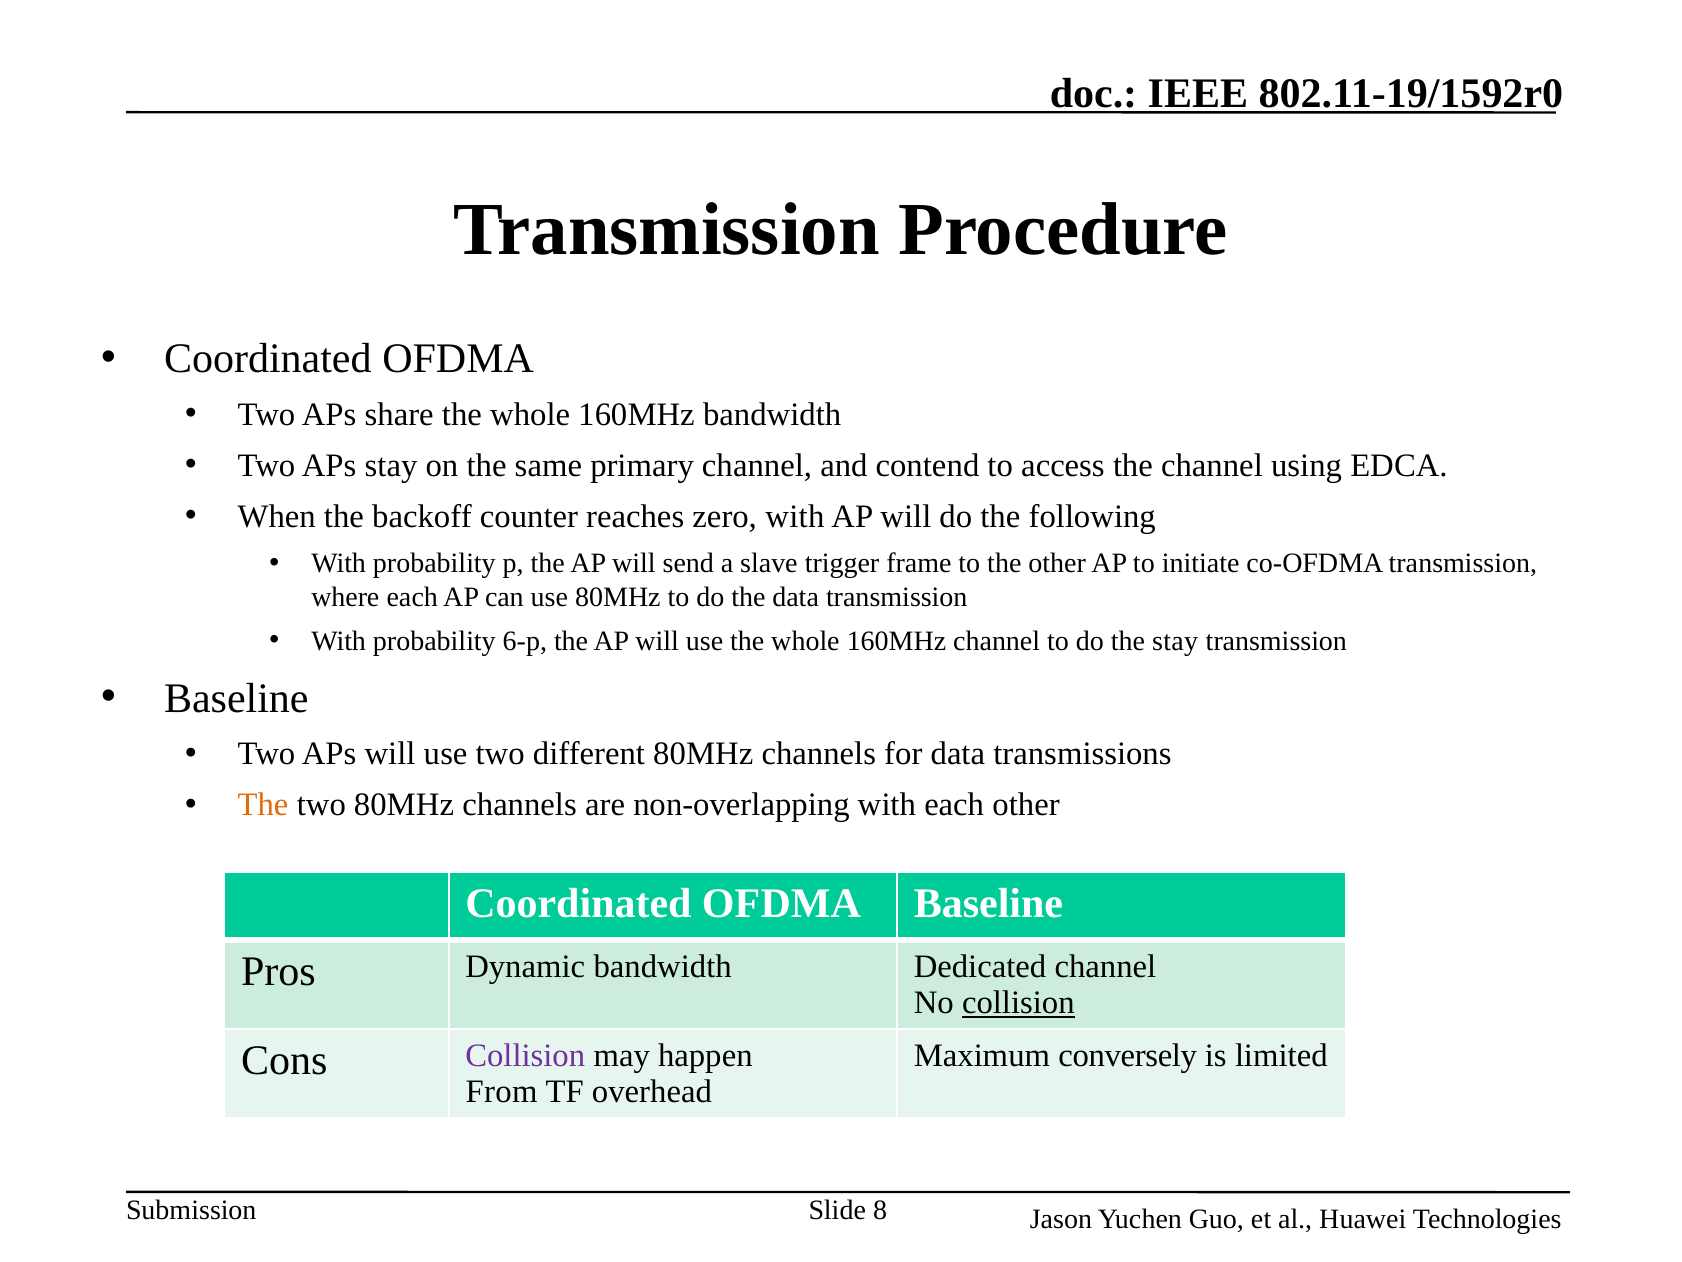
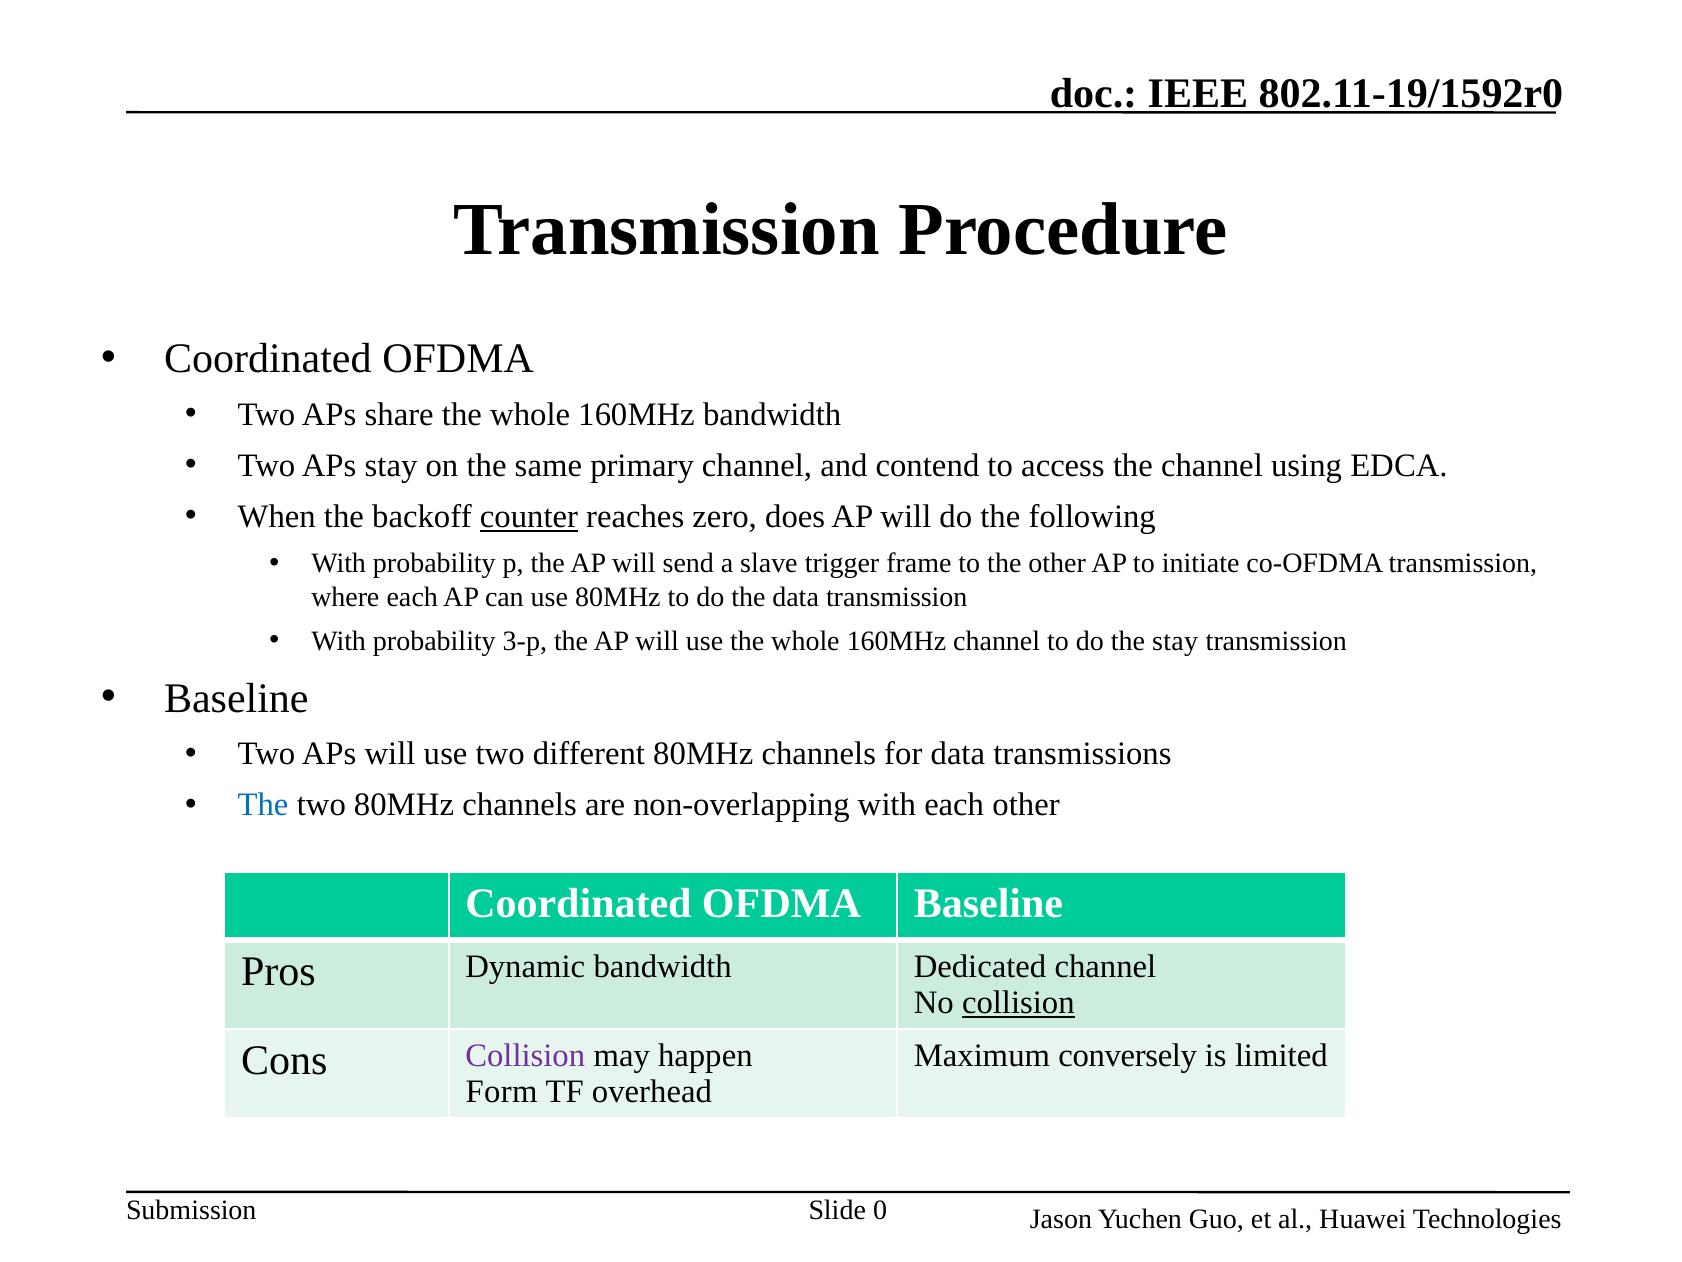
counter underline: none -> present
zero with: with -> does
6-p: 6-p -> 3-p
The at (263, 805) colour: orange -> blue
From: From -> Form
8: 8 -> 0
